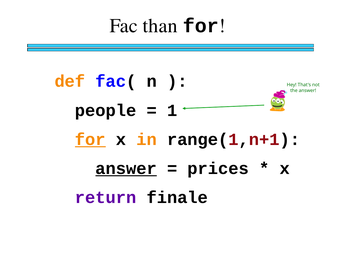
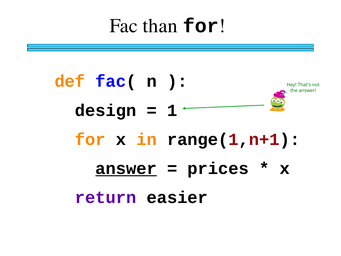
people: people -> design
for at (90, 139) underline: present -> none
finale: finale -> easier
